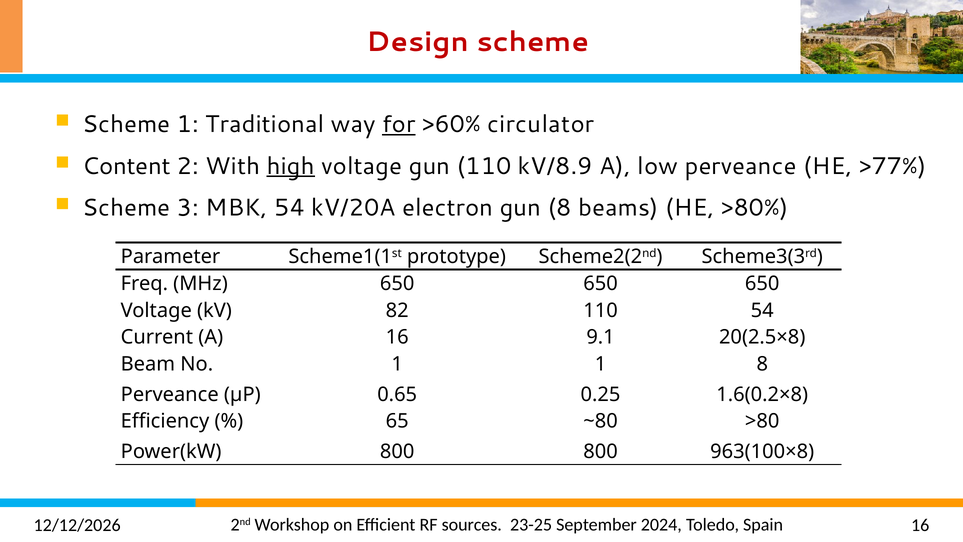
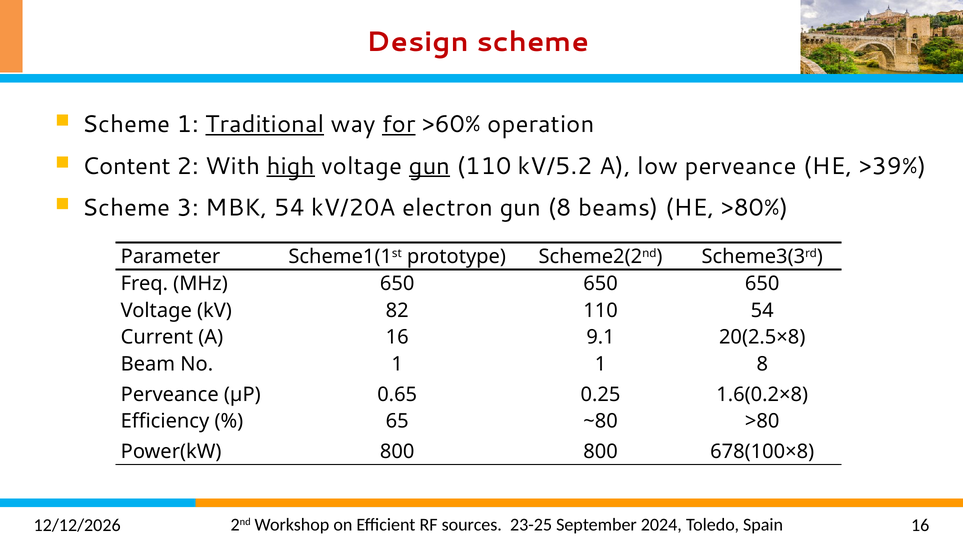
Traditional underline: none -> present
circulator: circulator -> operation
gun at (430, 166) underline: none -> present
kV/8.9: kV/8.9 -> kV/5.2
>77%: >77% -> >39%
963(100×8: 963(100×8 -> 678(100×8
